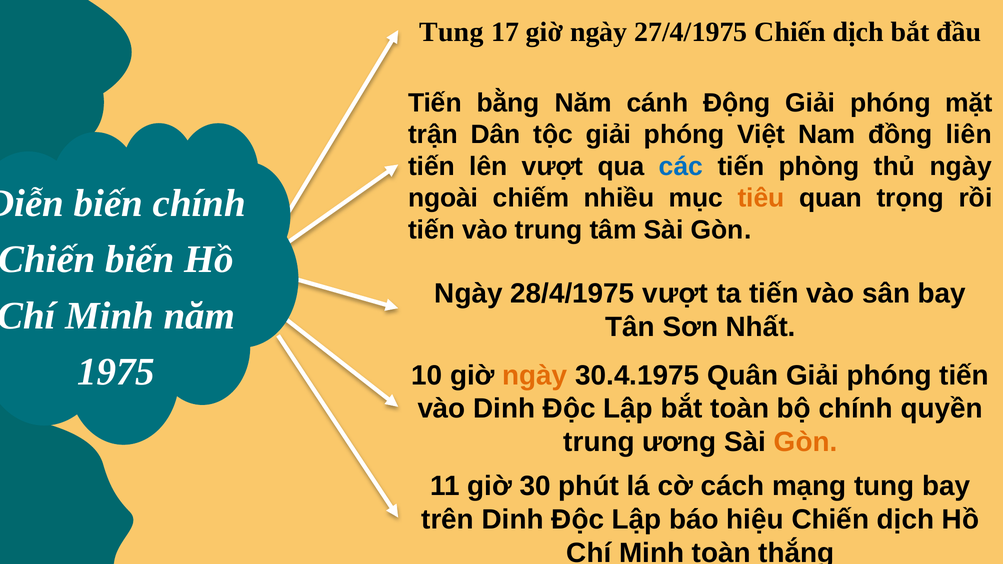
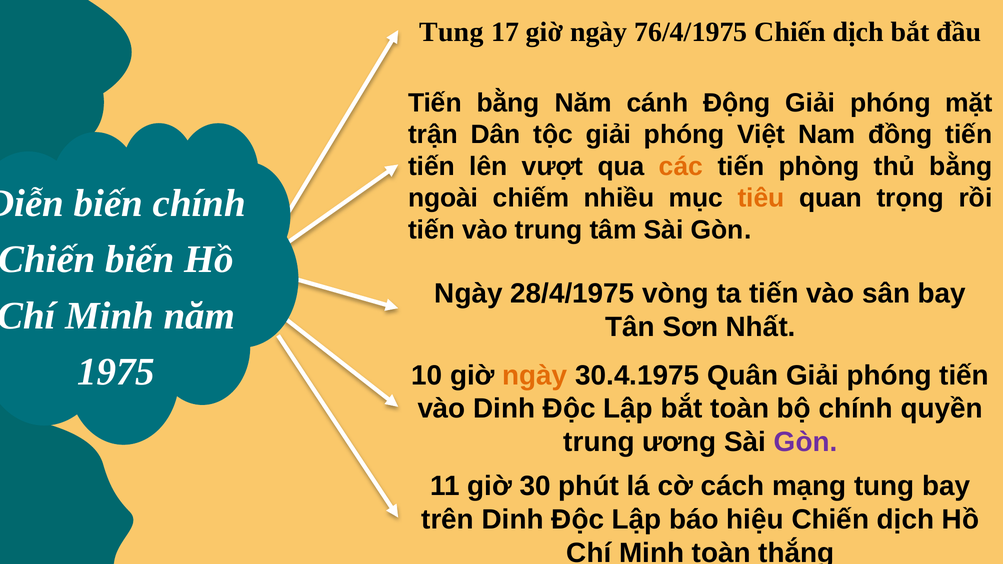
27/4/1975: 27/4/1975 -> 76/4/1975
đồng liên: liên -> tiến
các colour: blue -> orange
thủ ngày: ngày -> bằng
28/4/1975 vượt: vượt -> vòng
Gòn at (806, 442) colour: orange -> purple
